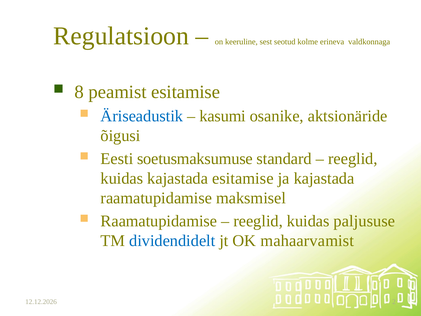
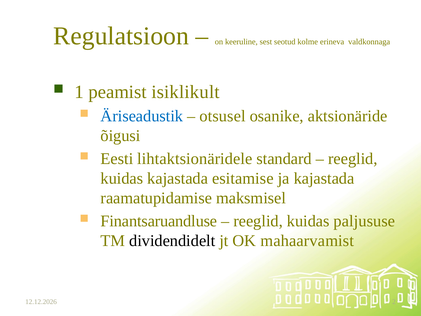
8: 8 -> 1
peamist esitamise: esitamise -> isiklikult
kasumi: kasumi -> otsusel
soetusmaksumuse: soetusmaksumuse -> lihtaktsionäridele
Raamatupidamise at (159, 221): Raamatupidamise -> Finantsaruandluse
dividendidelt colour: blue -> black
